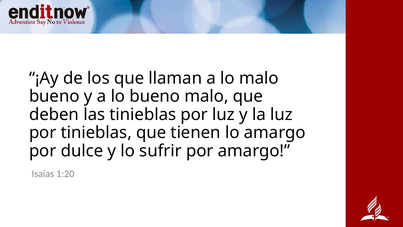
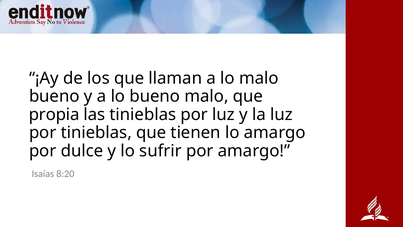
deben: deben -> propia
1:20: 1:20 -> 8:20
